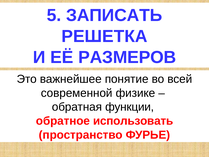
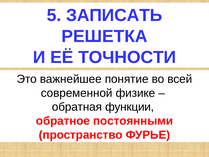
РАЗМЕРОВ: РАЗМЕРОВ -> ТОЧНОСТИ
использовать: использовать -> постоянными
